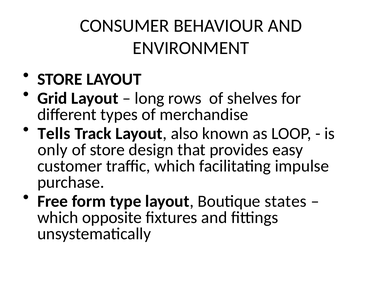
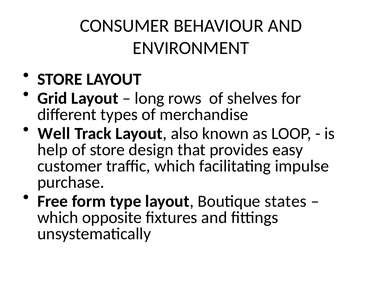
Tells: Tells -> Well
only: only -> help
